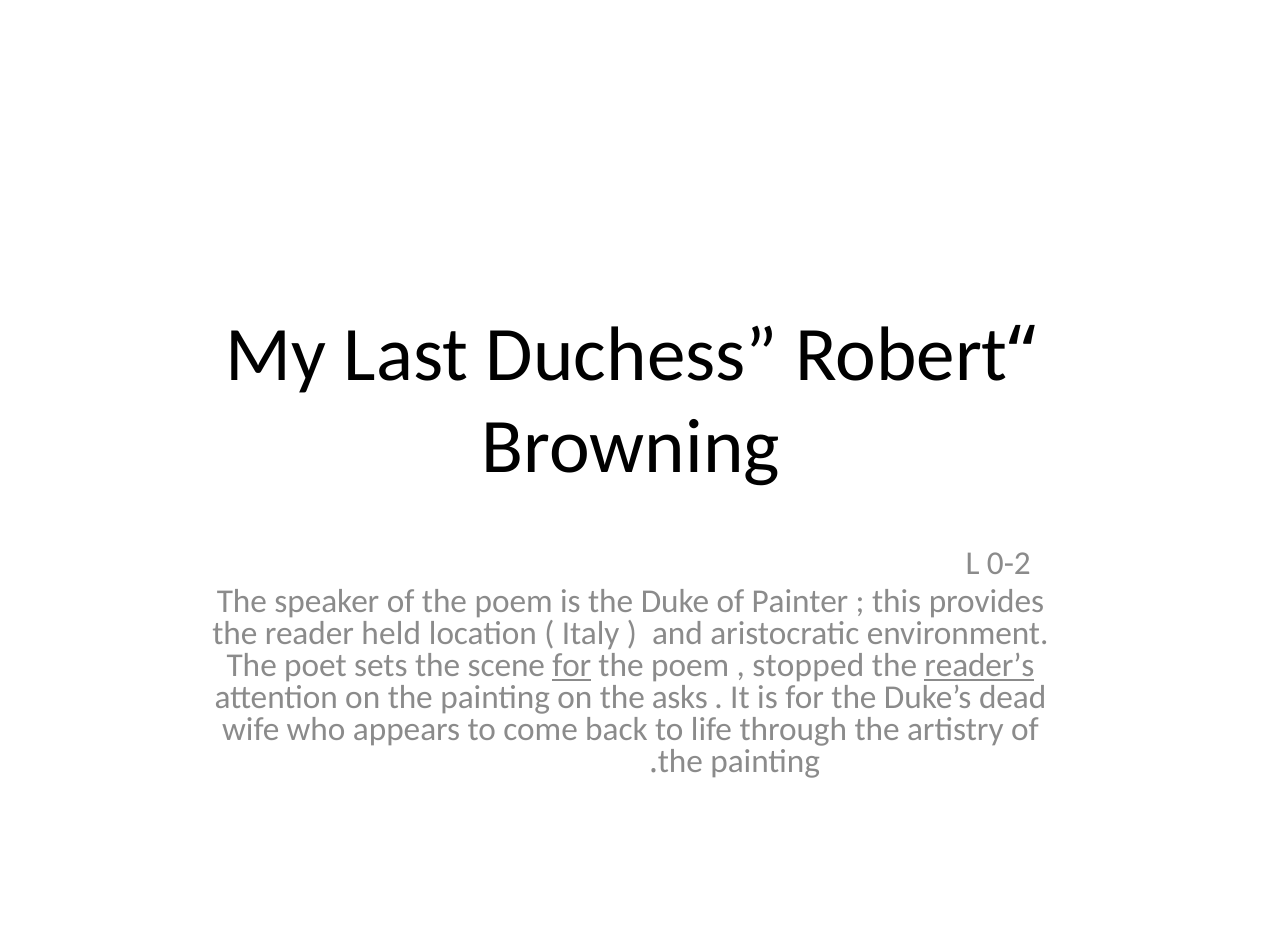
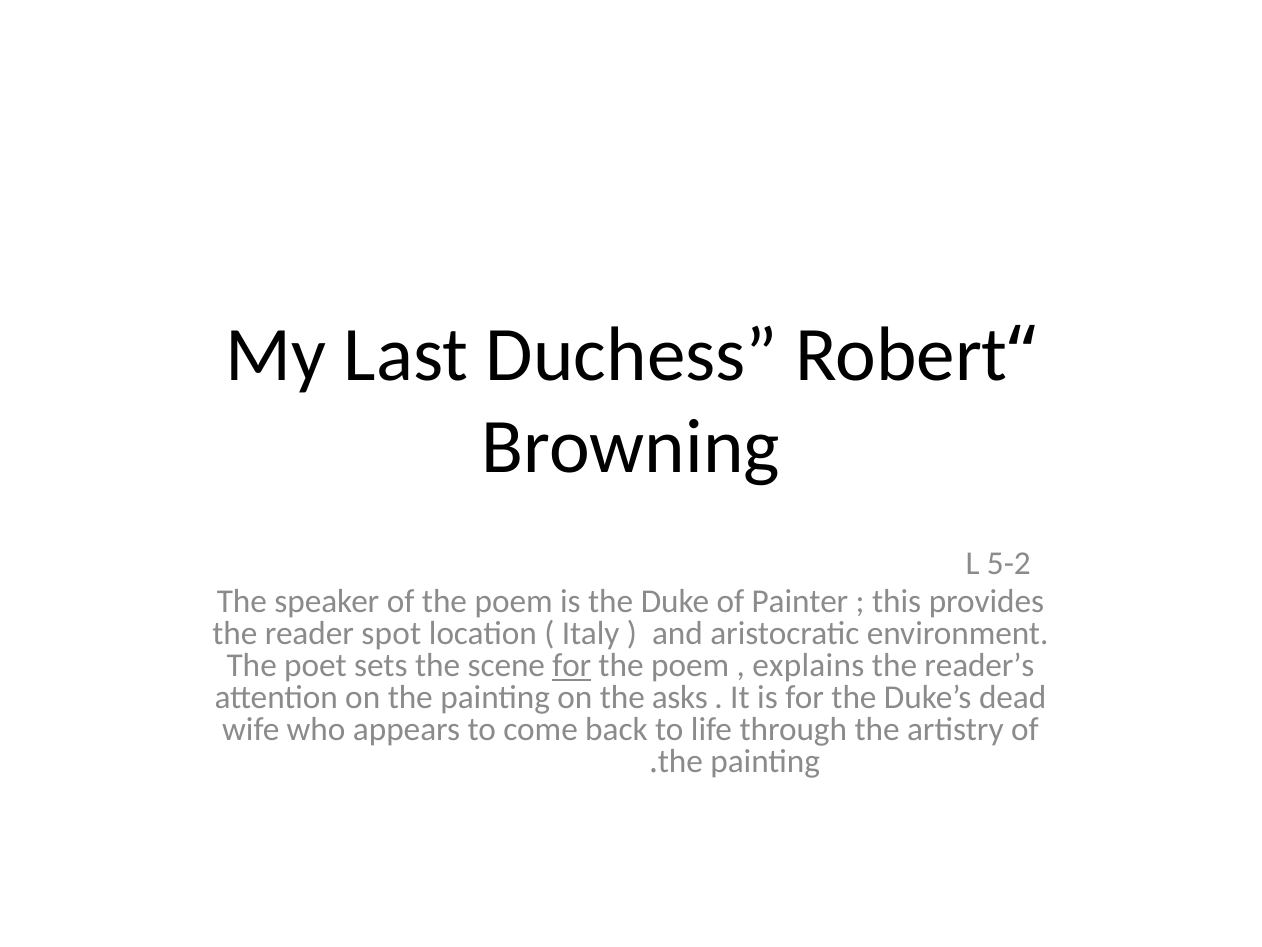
0-2: 0-2 -> 5-2
held: held -> spot
stopped: stopped -> explains
reader’s underline: present -> none
